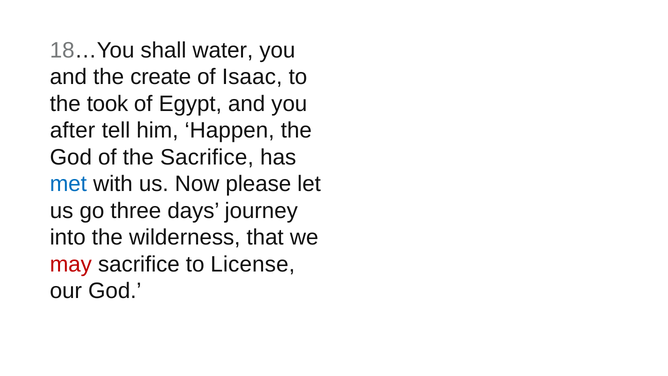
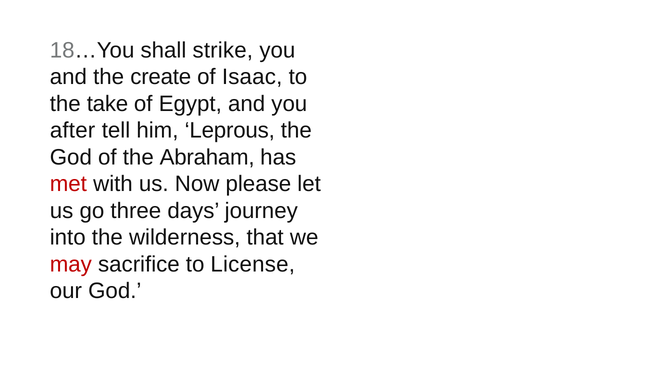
water: water -> strike
took: took -> take
Happen: Happen -> Leprous
the Sacrifice: Sacrifice -> Abraham
met colour: blue -> red
